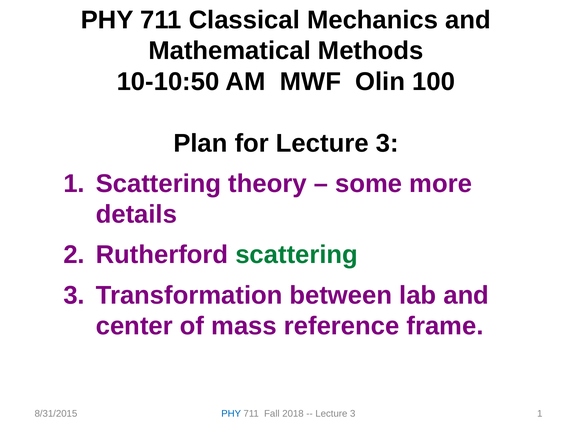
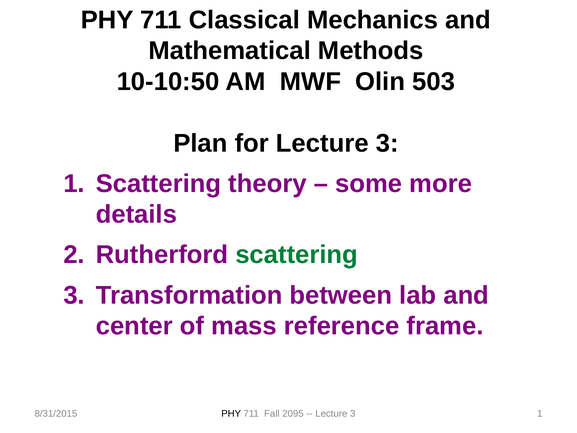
100: 100 -> 503
PHY at (231, 413) colour: blue -> black
2018: 2018 -> 2095
